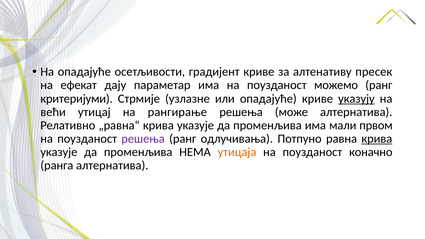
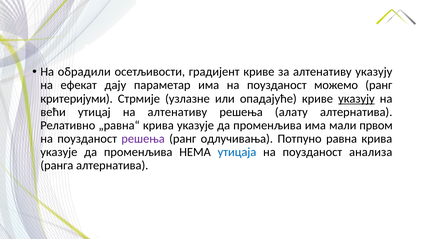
На опадајуће: опадајуће -> обрадили
алтенативу пресек: пресек -> указују
на рангирање: рангирање -> алтенативу
може: може -> алату
крива at (377, 139) underline: present -> none
утицаја colour: orange -> blue
коначно: коначно -> анализа
